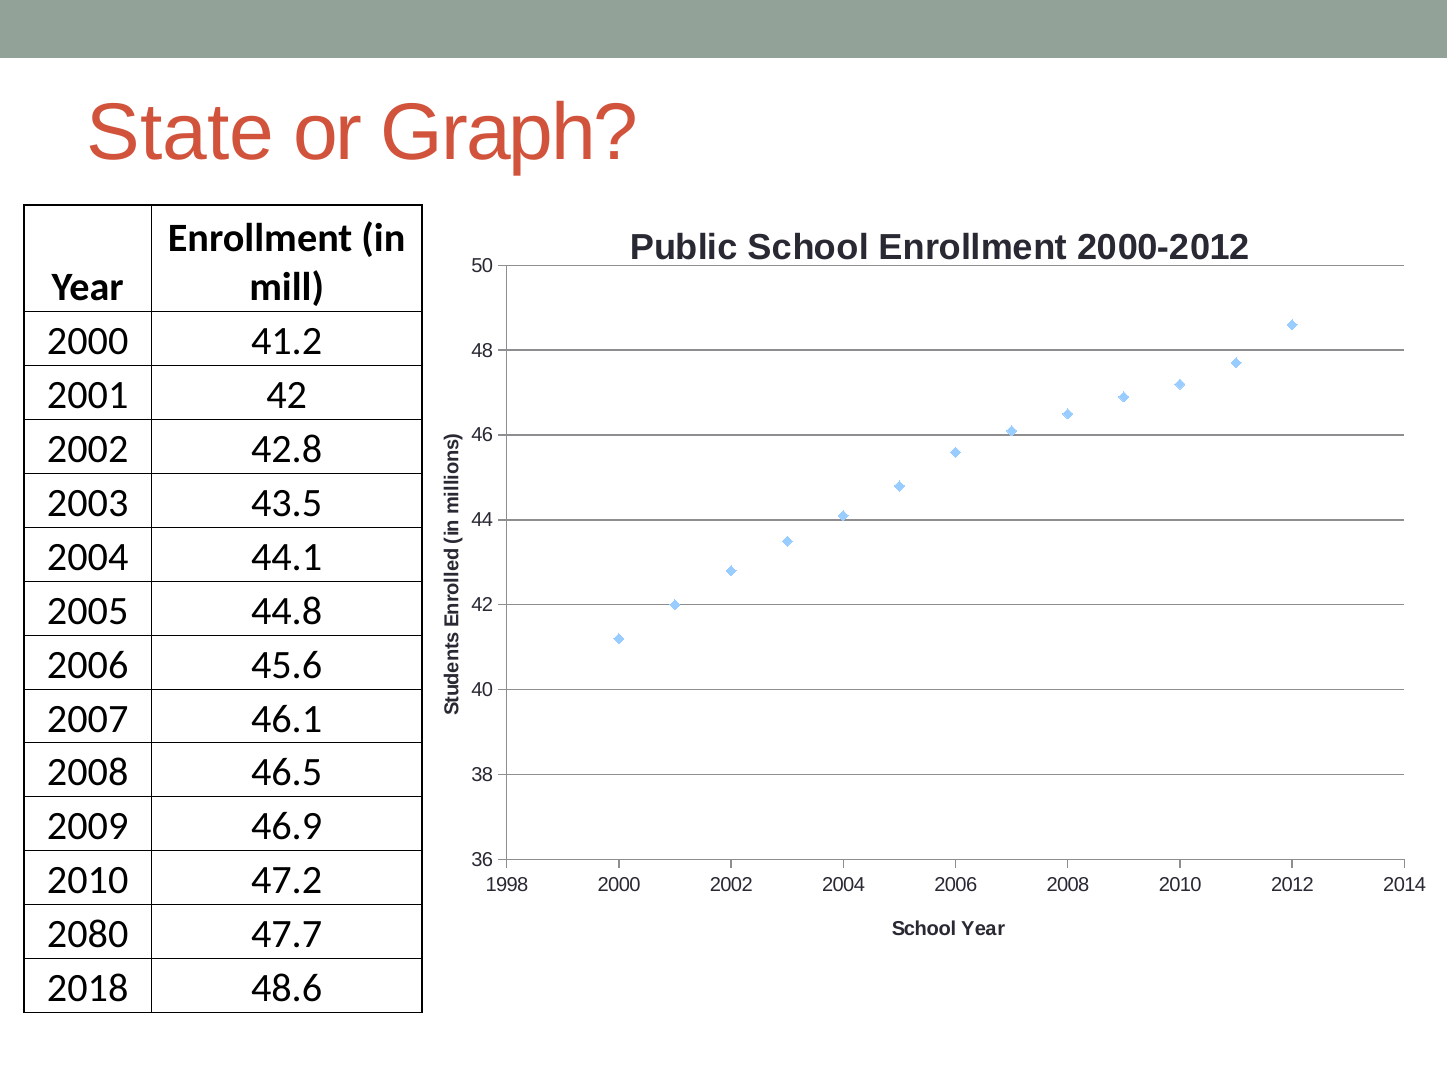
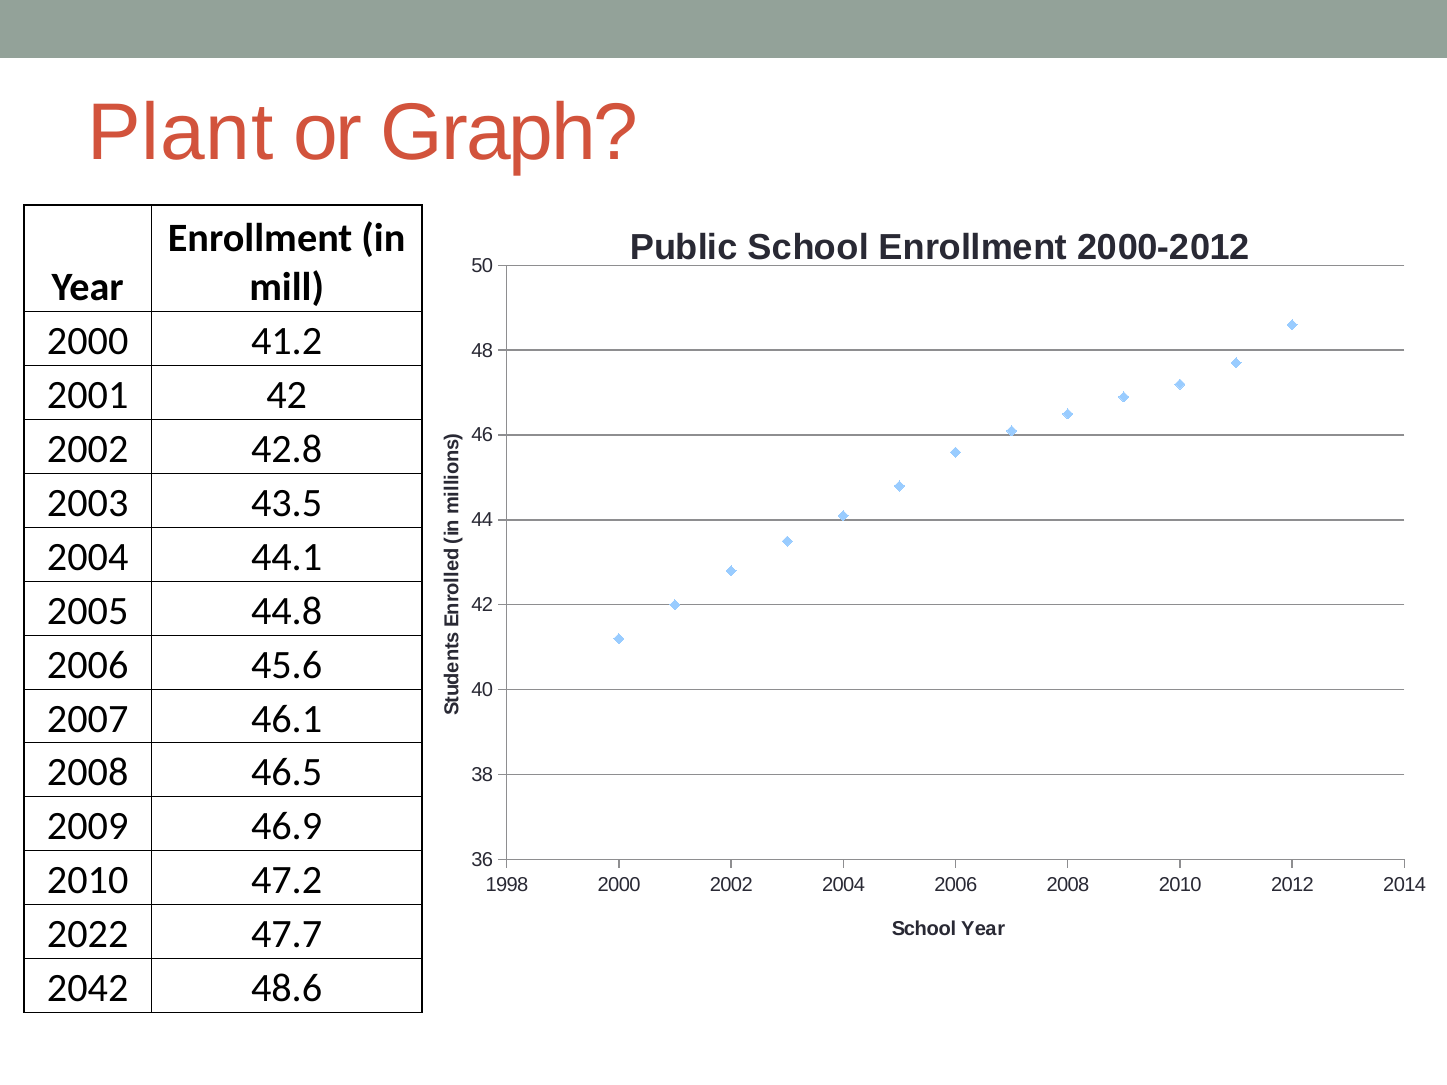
State: State -> Plant
2080: 2080 -> 2022
2018: 2018 -> 2042
